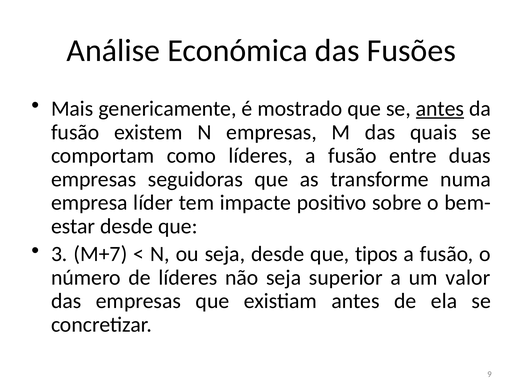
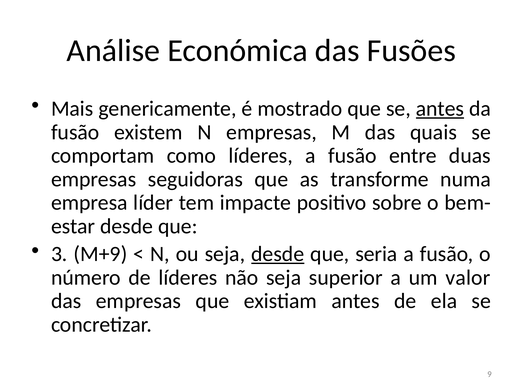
M+7: M+7 -> M+9
desde at (278, 254) underline: none -> present
tipos: tipos -> seria
